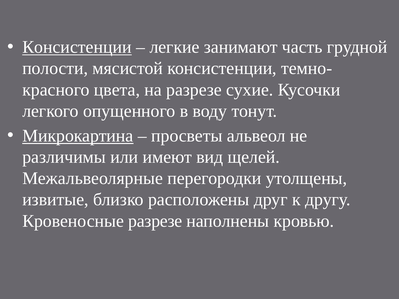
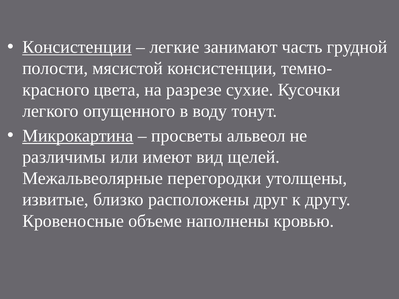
Кровеносные разрезе: разрезе -> объеме
